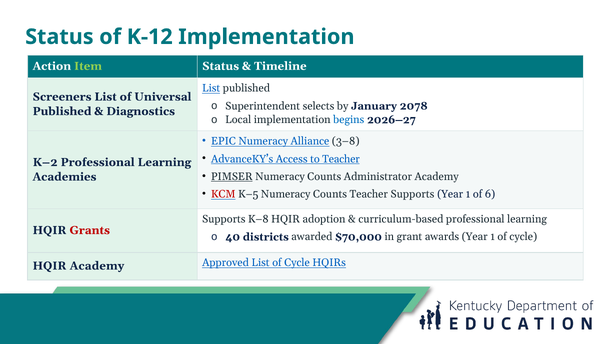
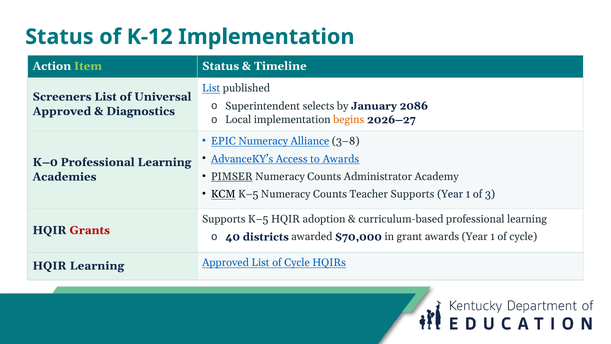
2078: 2078 -> 2086
Published at (62, 111): Published -> Approved
begins colour: blue -> orange
to Teacher: Teacher -> Awards
K–2: K–2 -> K–0
KCM colour: red -> black
6: 6 -> 3
Supports K–8: K–8 -> K–5
HQIR Academy: Academy -> Learning
